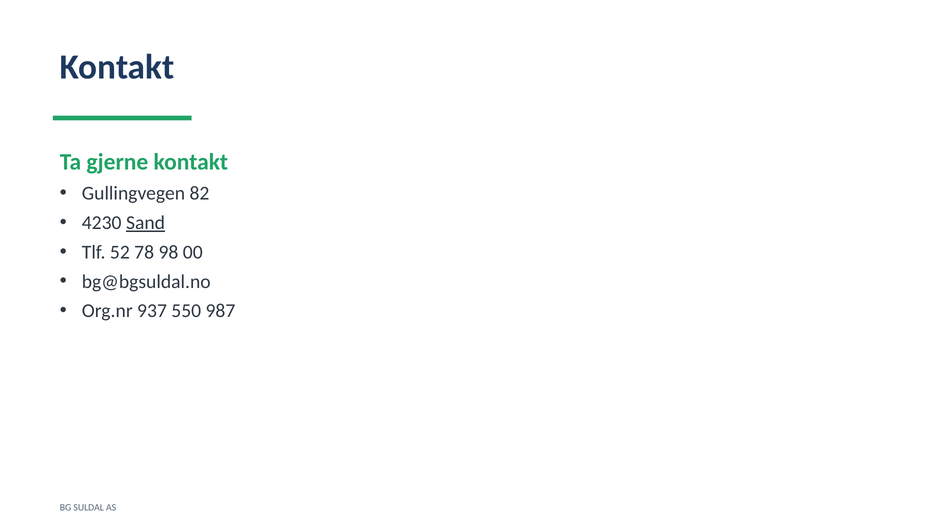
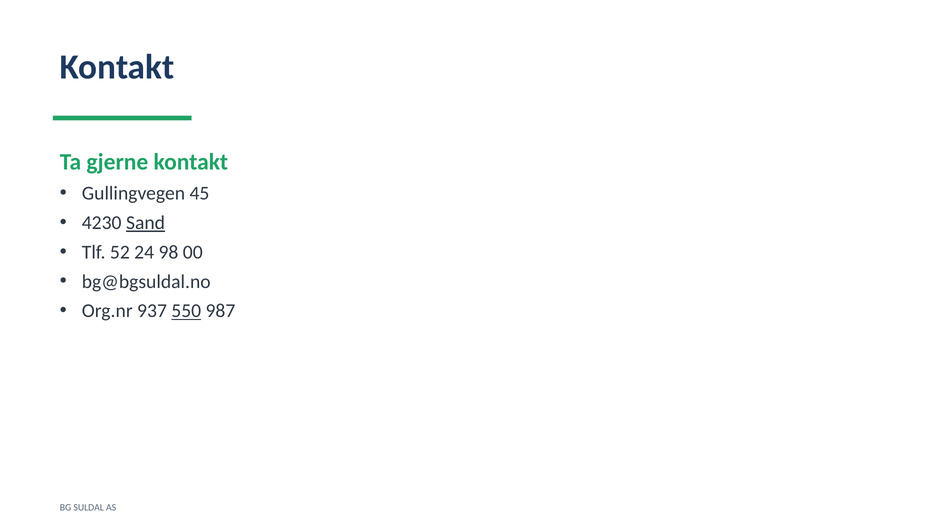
82: 82 -> 45
78: 78 -> 24
550 underline: none -> present
